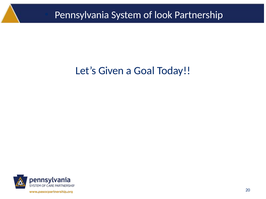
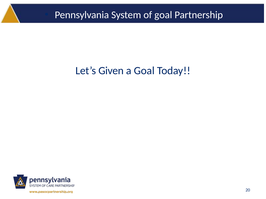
of look: look -> goal
